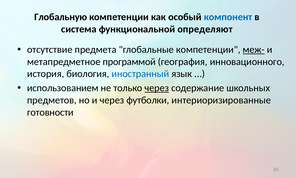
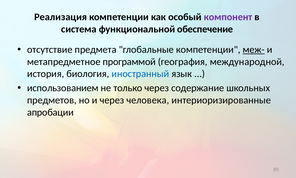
Глобальную: Глобальную -> Реализация
компонент colour: blue -> purple
определяют: определяют -> обеспечение
инновационного: инновационного -> международной
через at (157, 88) underline: present -> none
футболки: футболки -> человека
готовности: готовности -> апробации
